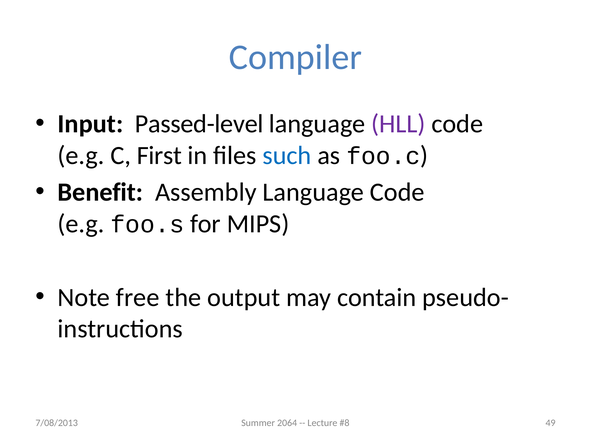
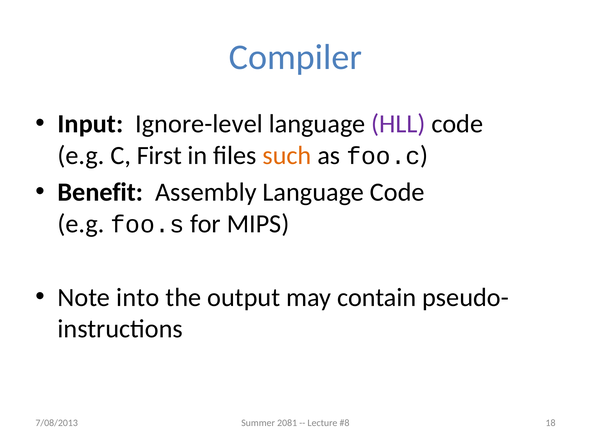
Passed-level: Passed-level -> Ignore-level
such colour: blue -> orange
free: free -> into
2064: 2064 -> 2081
49: 49 -> 18
